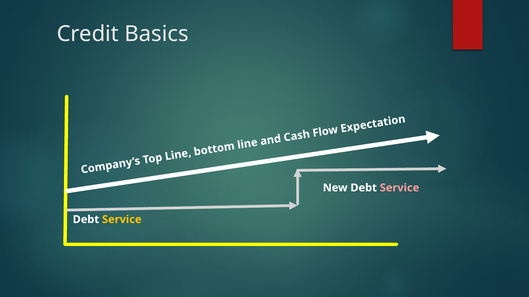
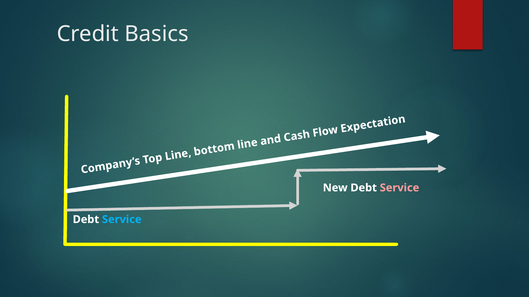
Service at (122, 220) colour: yellow -> light blue
